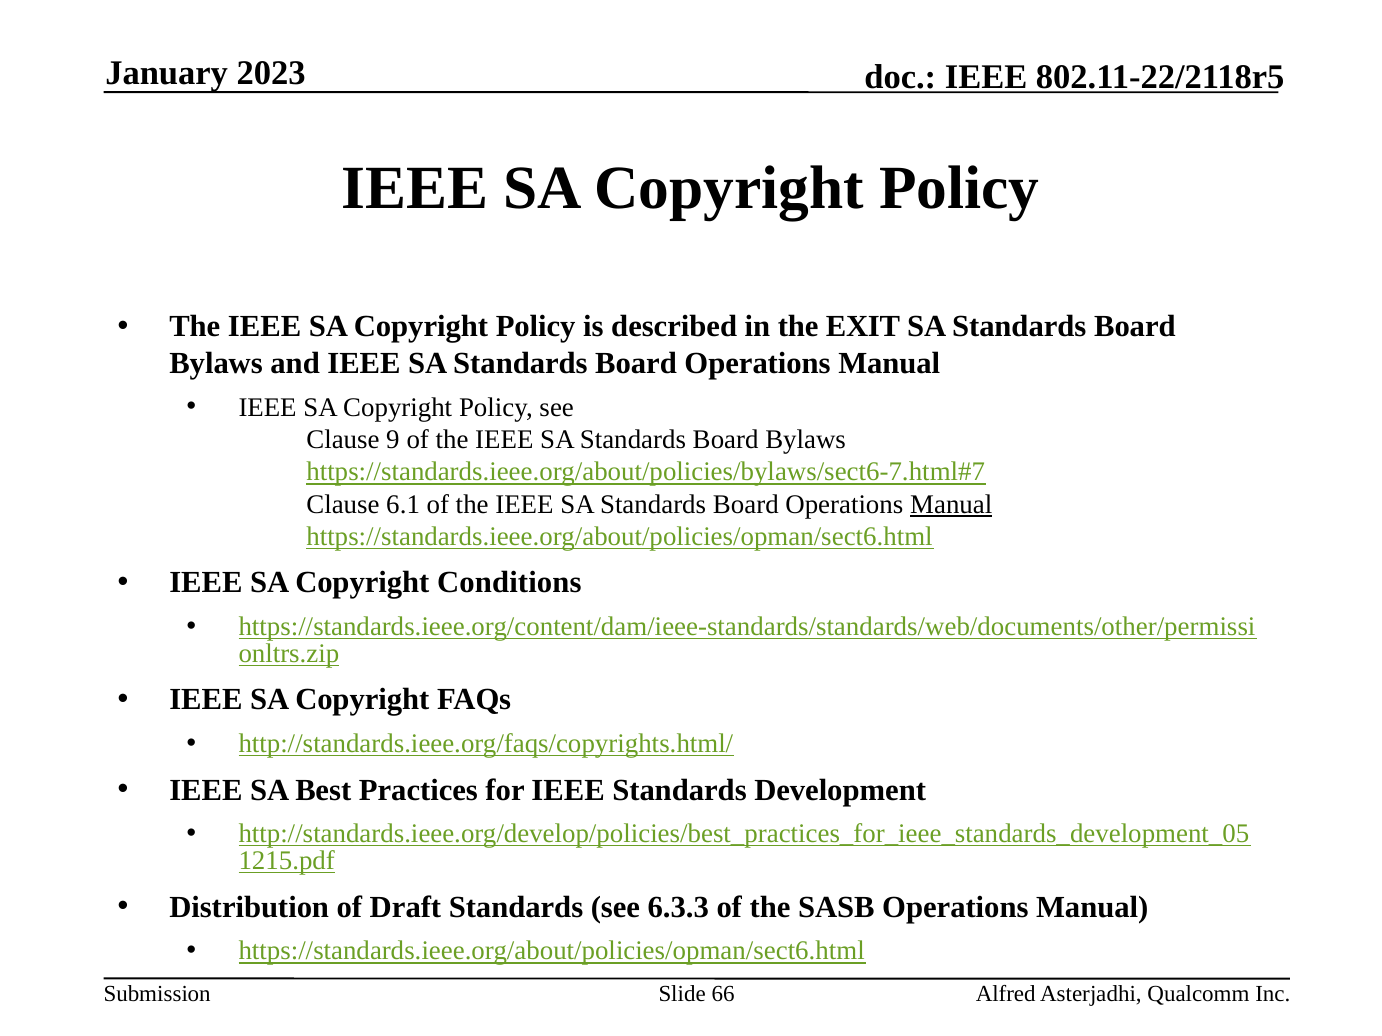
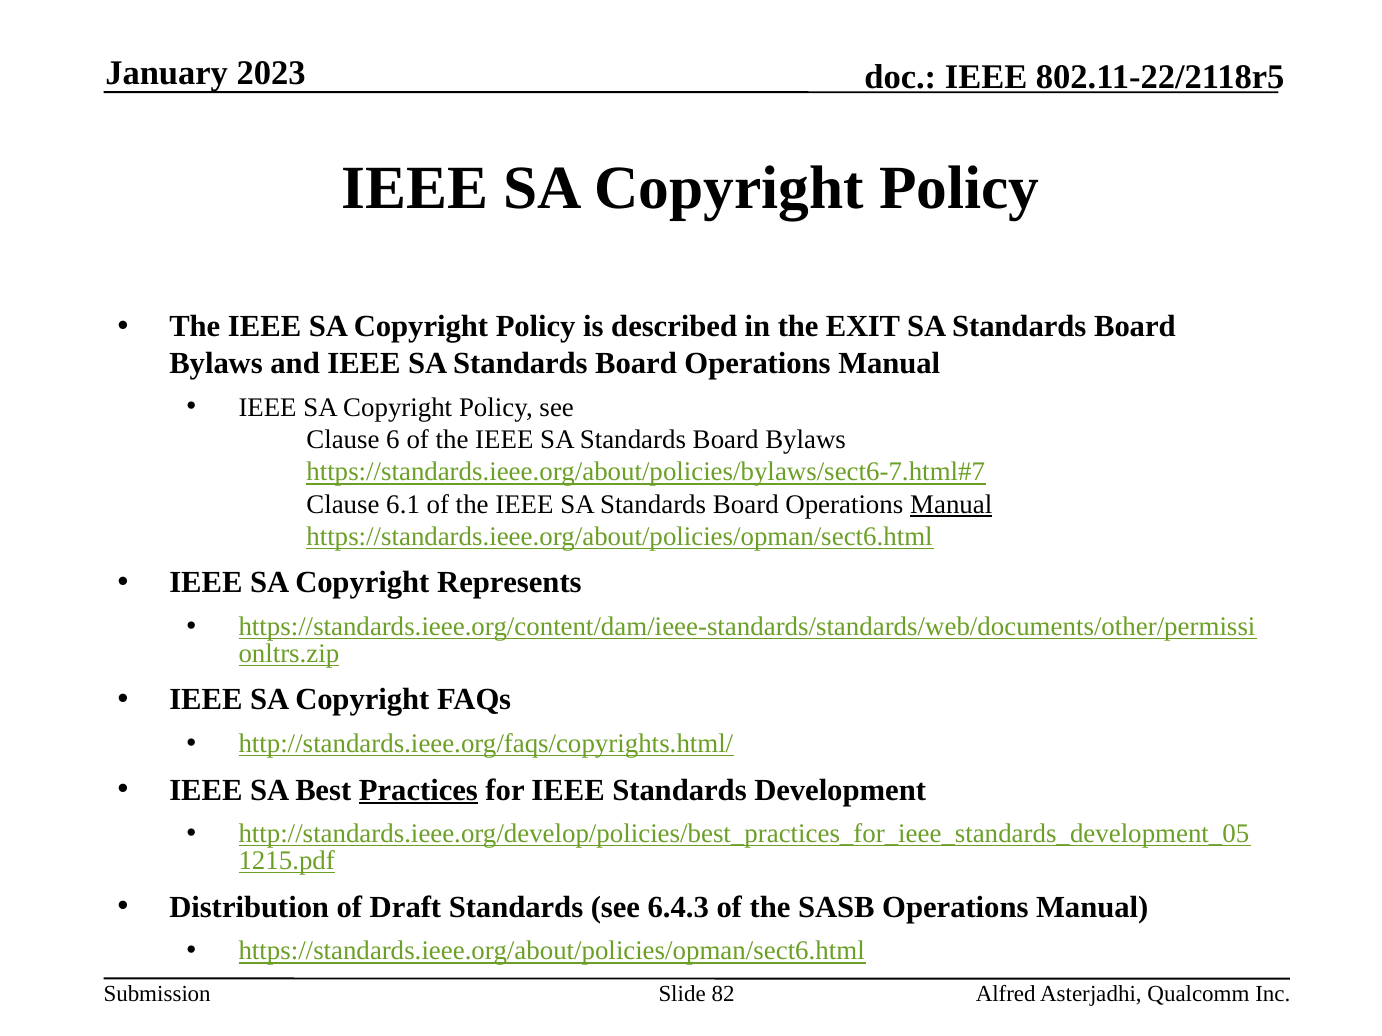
9: 9 -> 6
Conditions: Conditions -> Represents
Practices underline: none -> present
6.3.3: 6.3.3 -> 6.4.3
66: 66 -> 82
